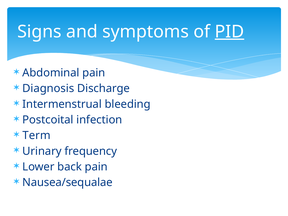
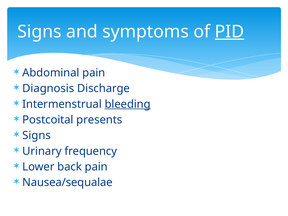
bleeding underline: none -> present
infection: infection -> presents
Term at (37, 135): Term -> Signs
